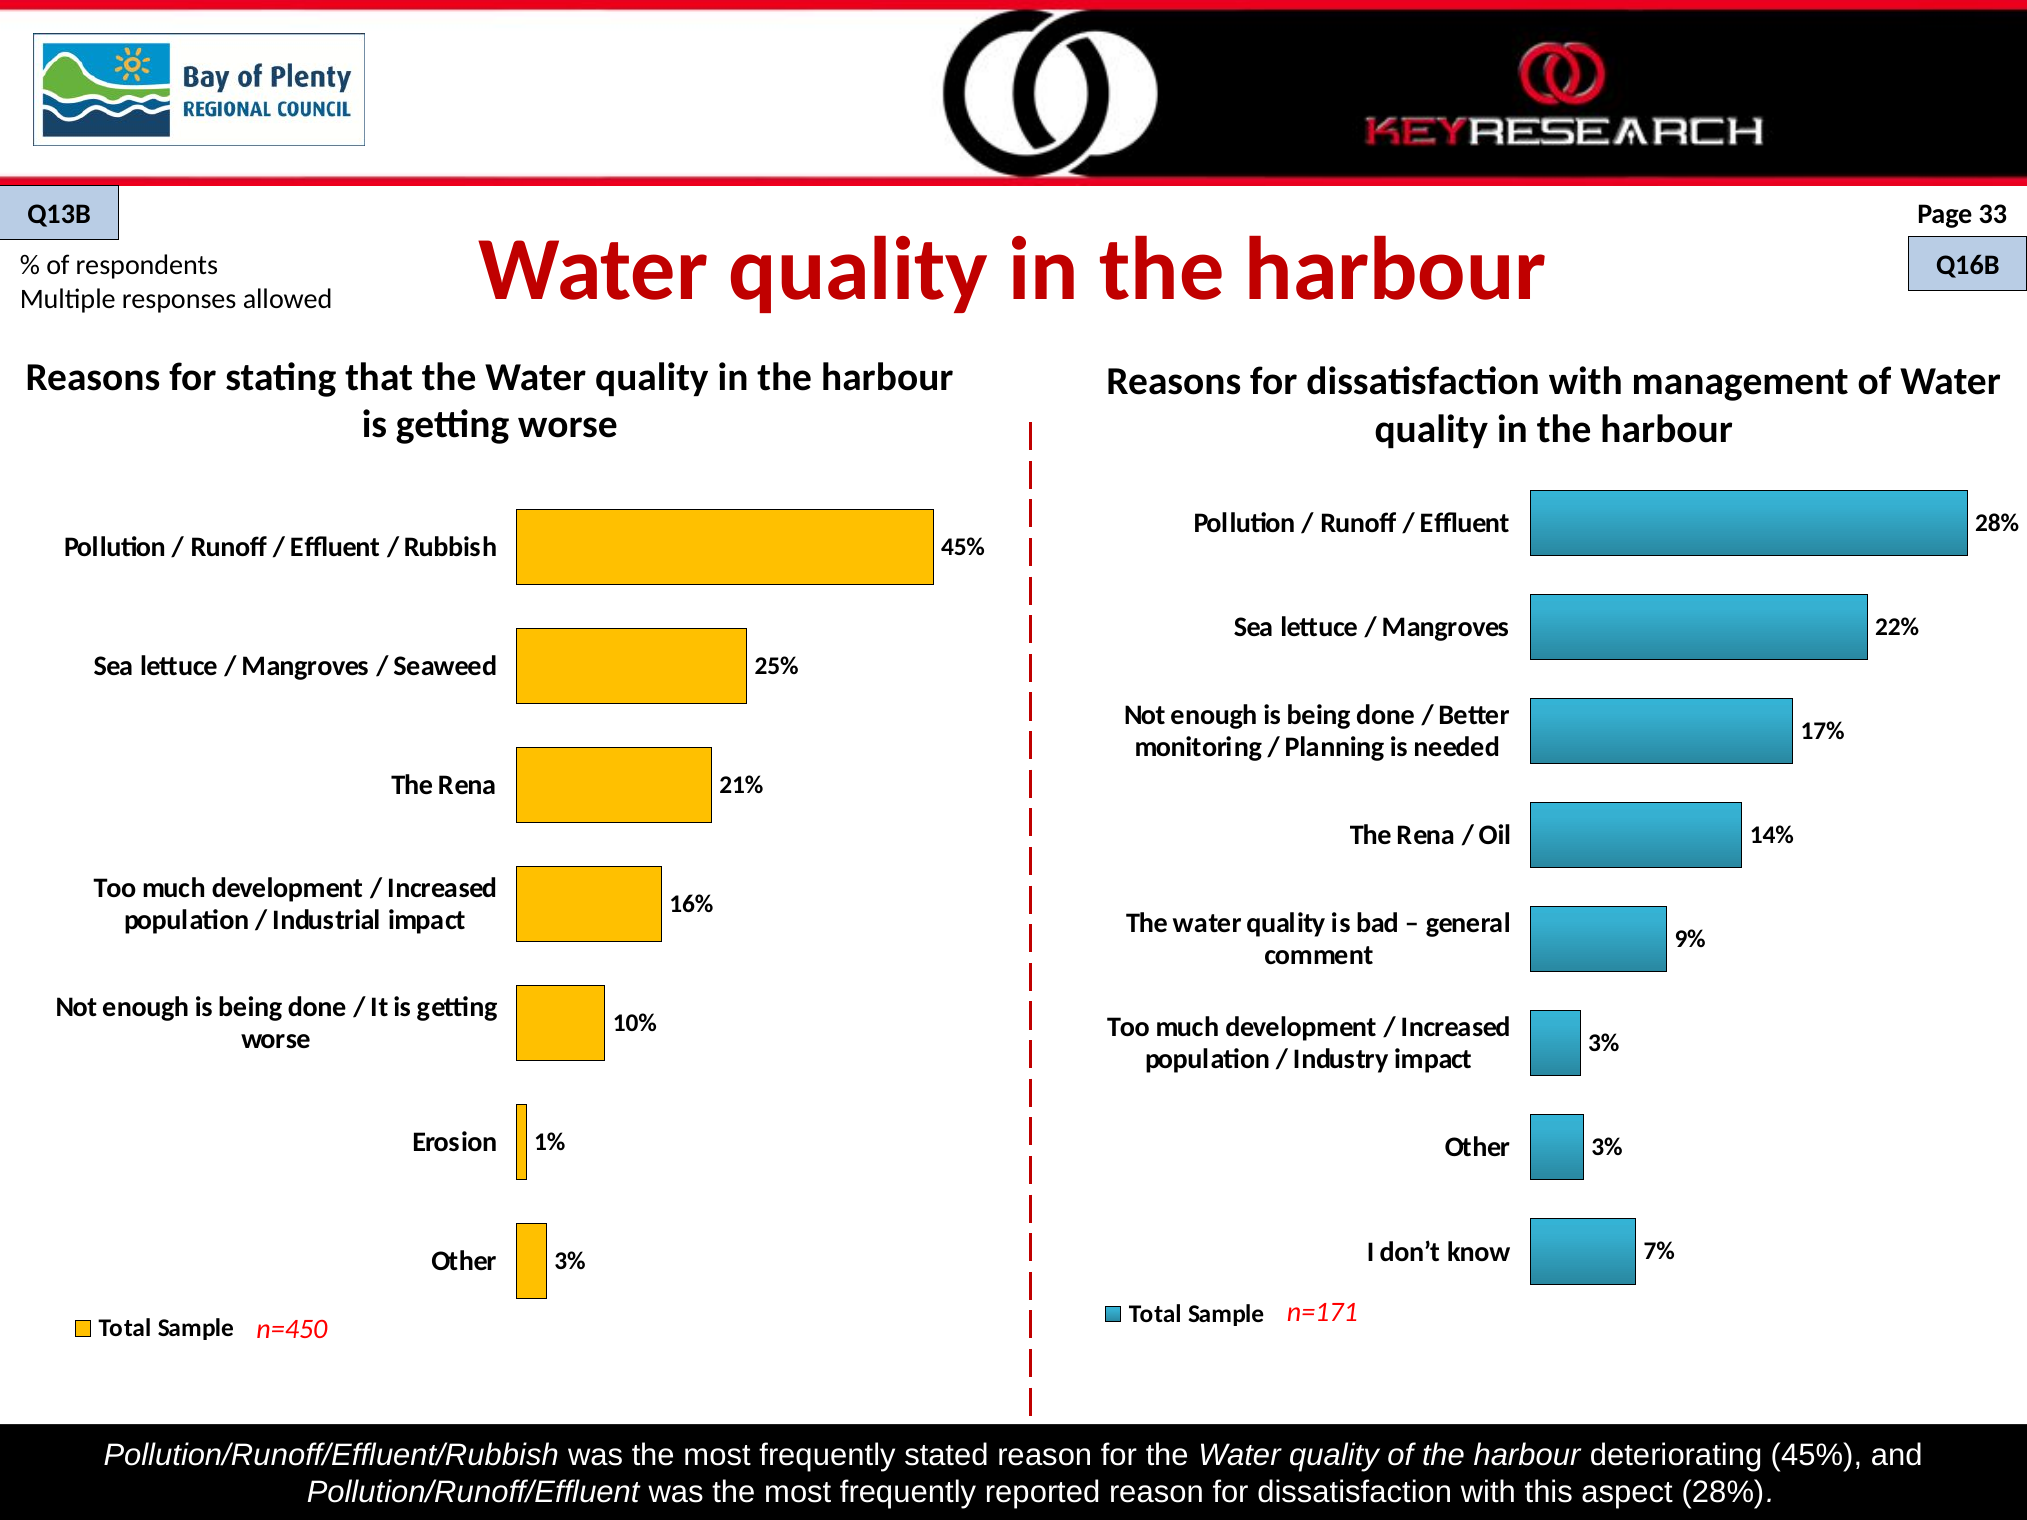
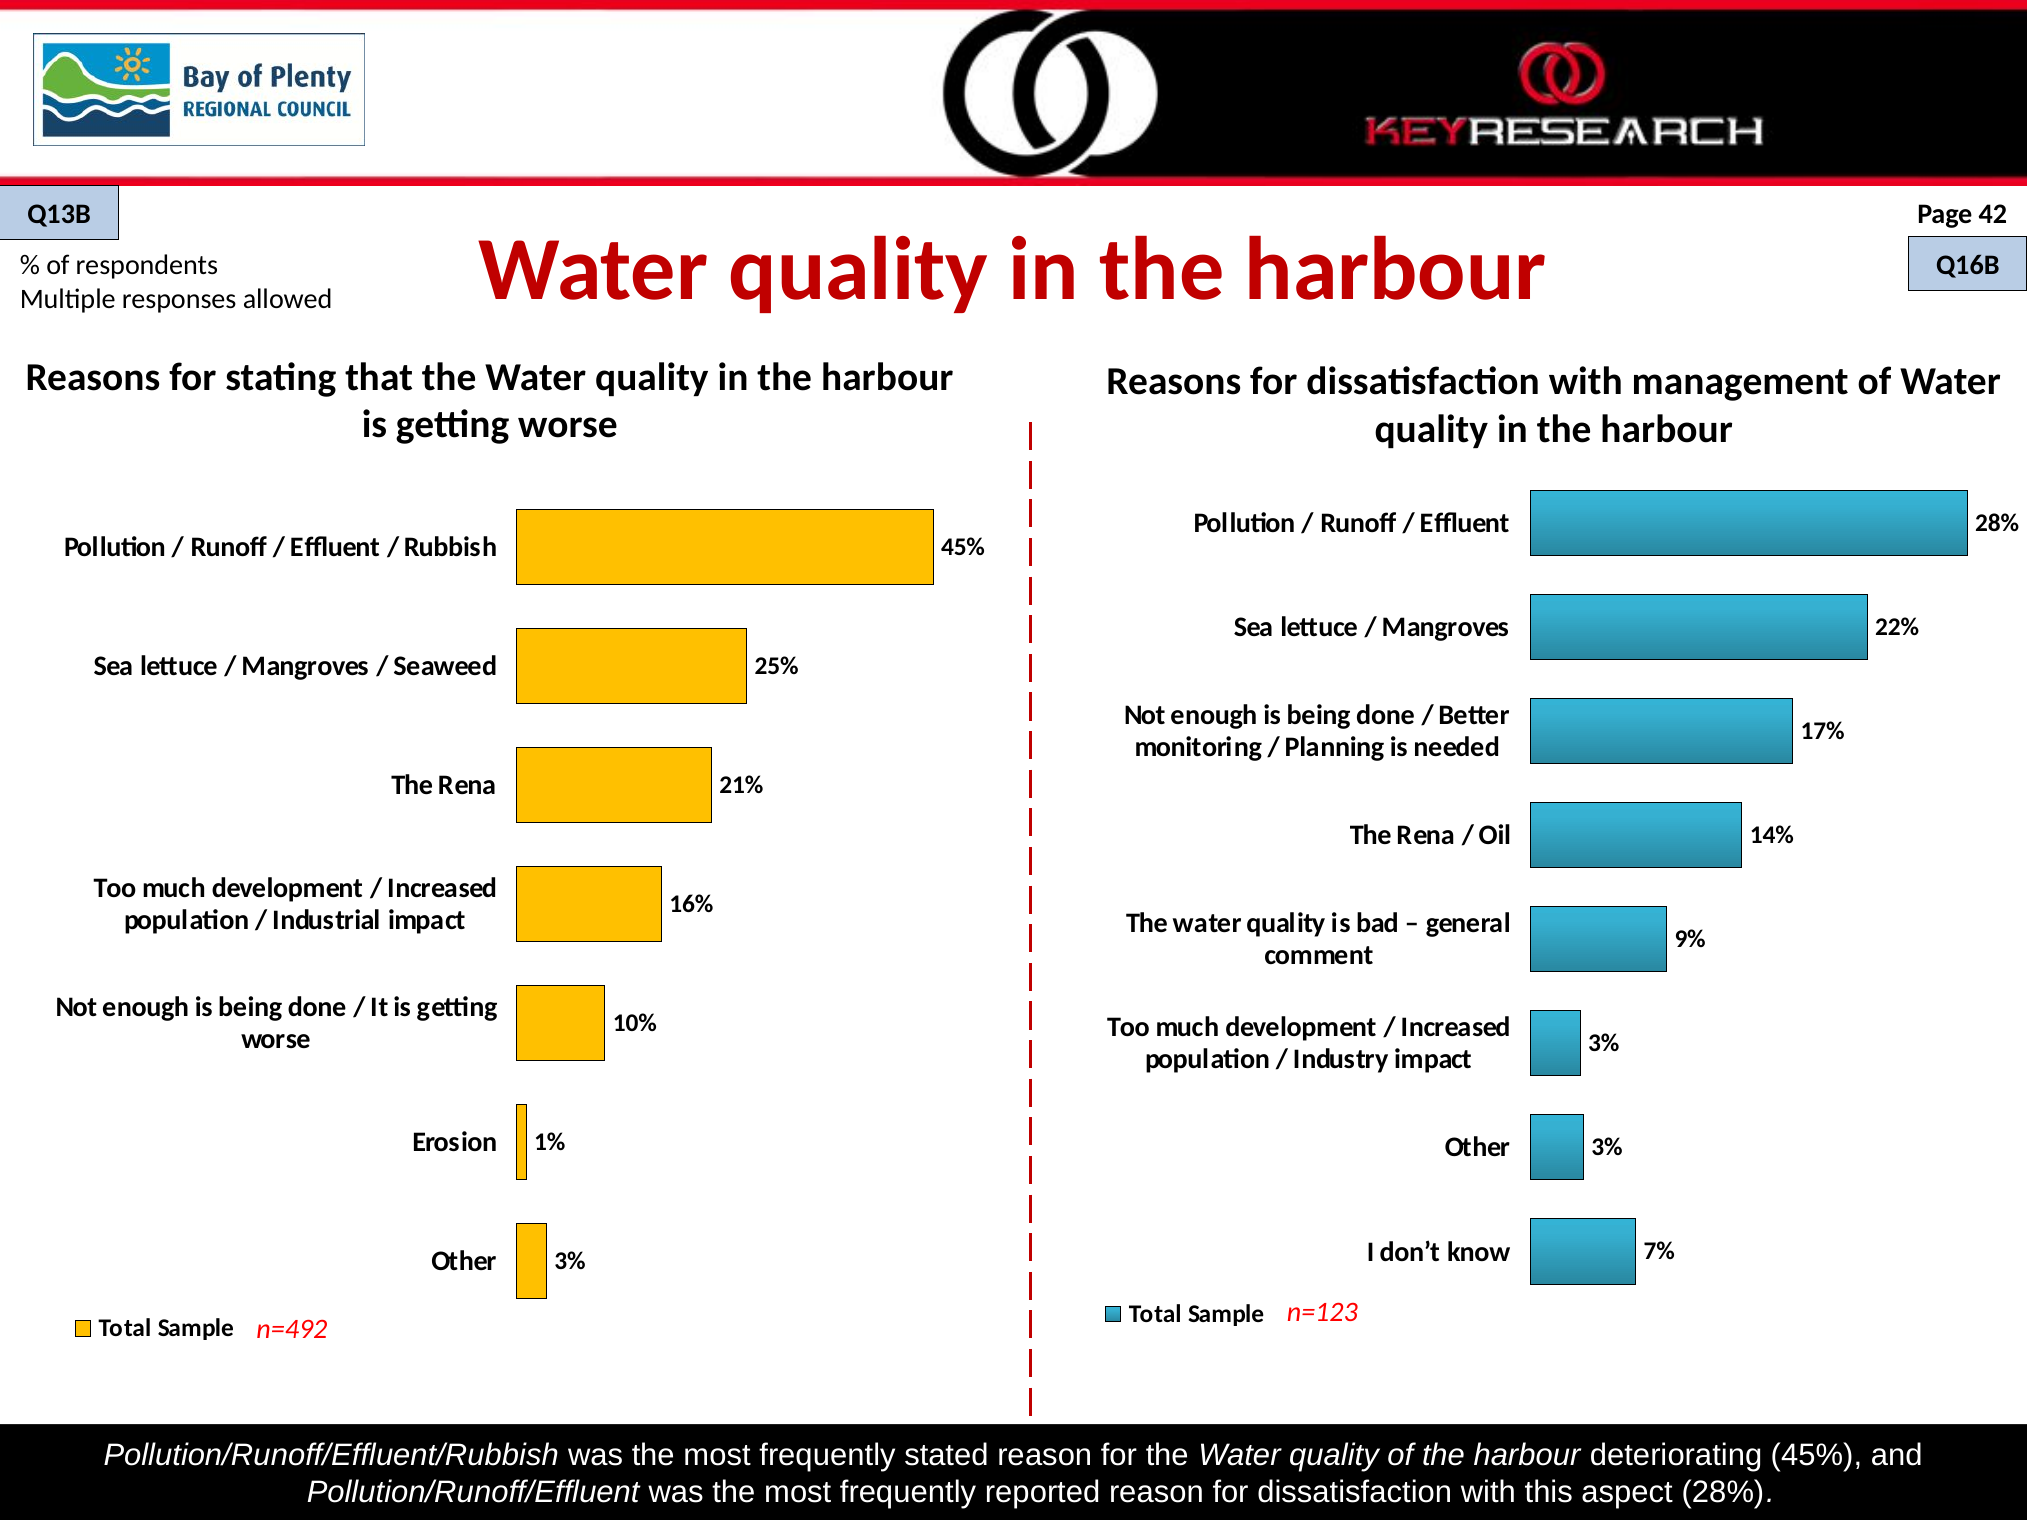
33: 33 -> 42
n=171: n=171 -> n=123
n=450: n=450 -> n=492
